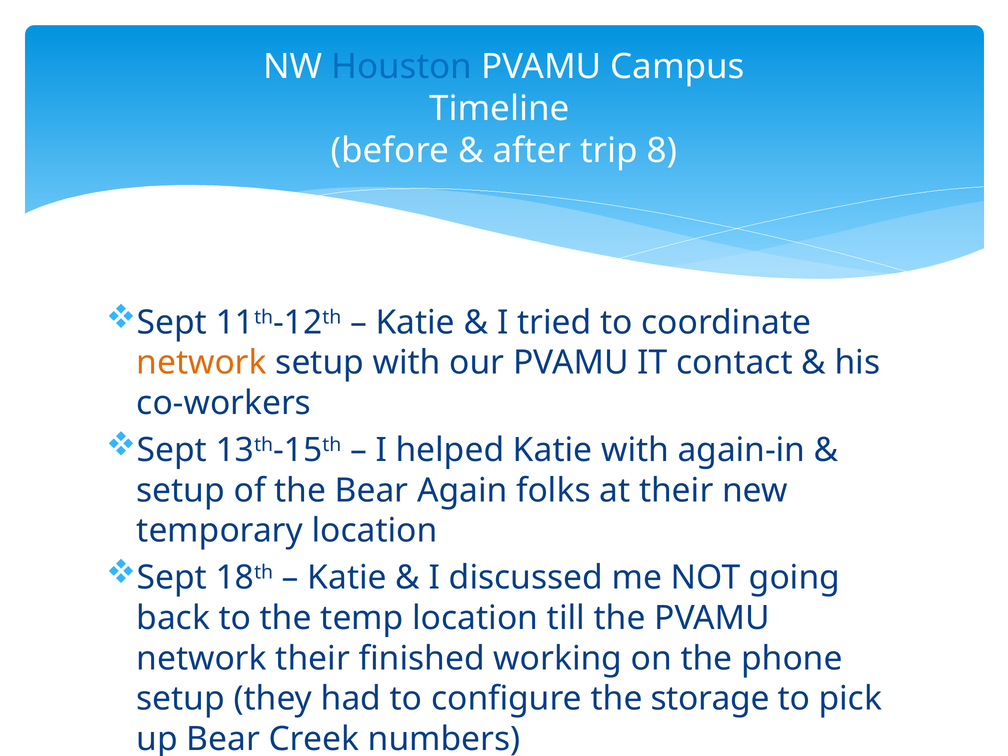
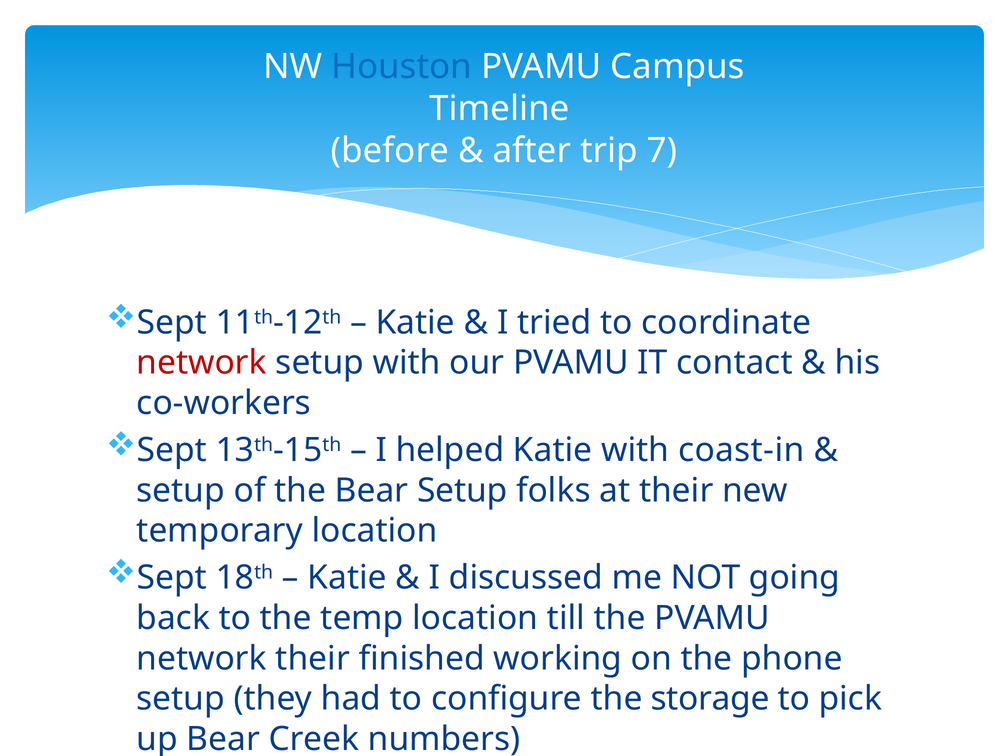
8: 8 -> 7
network at (202, 363) colour: orange -> red
again-in: again-in -> coast-in
Bear Again: Again -> Setup
